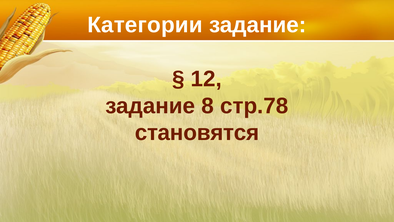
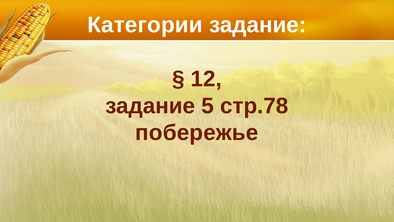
8: 8 -> 5
становятся: становятся -> побережье
